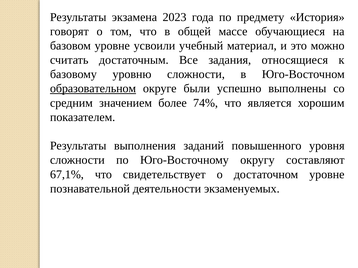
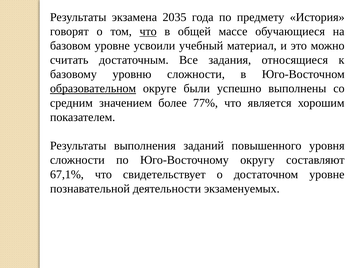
2023: 2023 -> 2035
что at (148, 31) underline: none -> present
74%: 74% -> 77%
